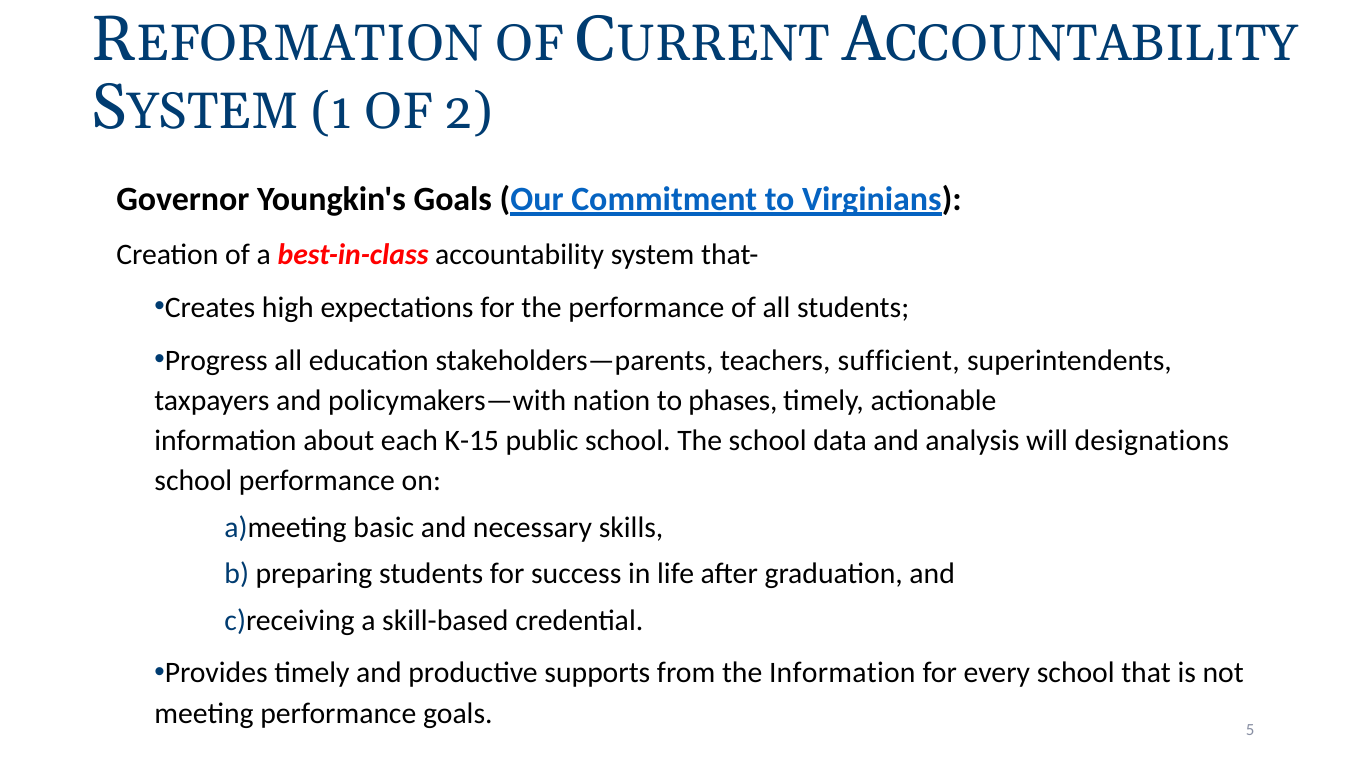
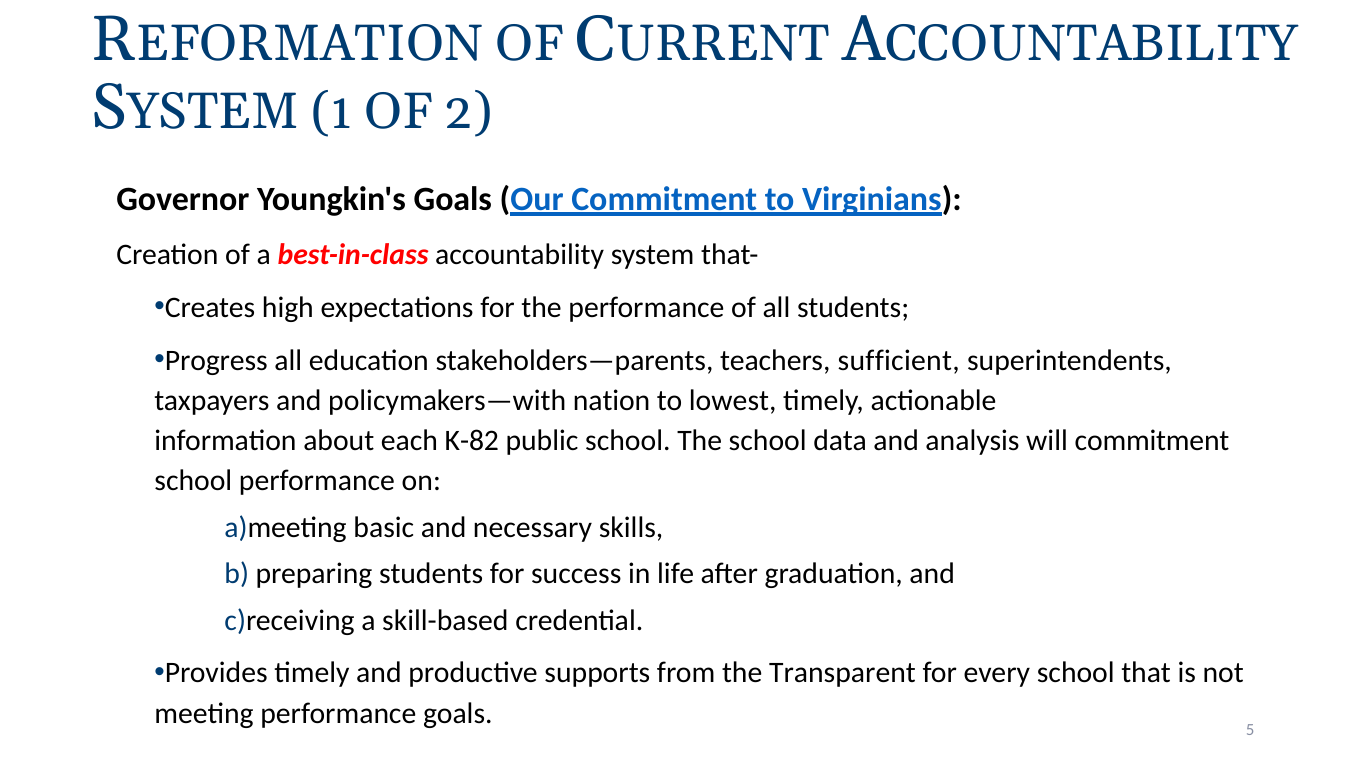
phases: phases -> lowest
K-15: K-15 -> K-82
will designations: designations -> commitment
the Information: Information -> Transparent
